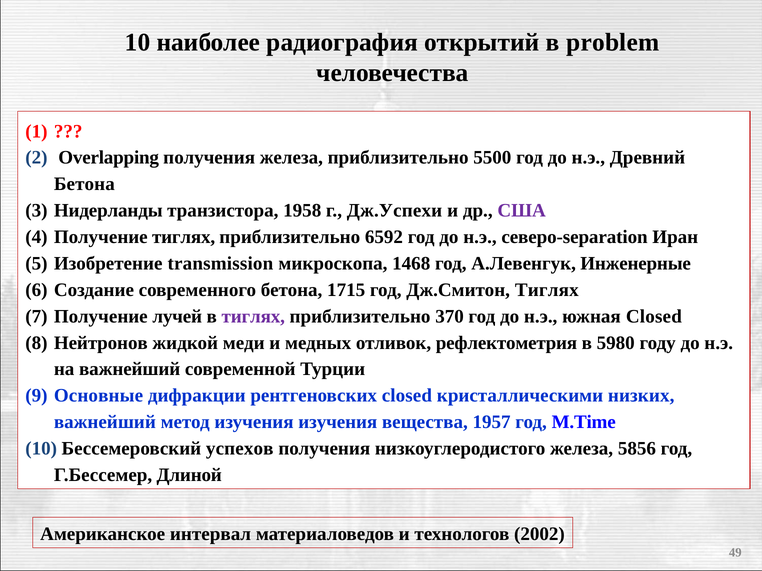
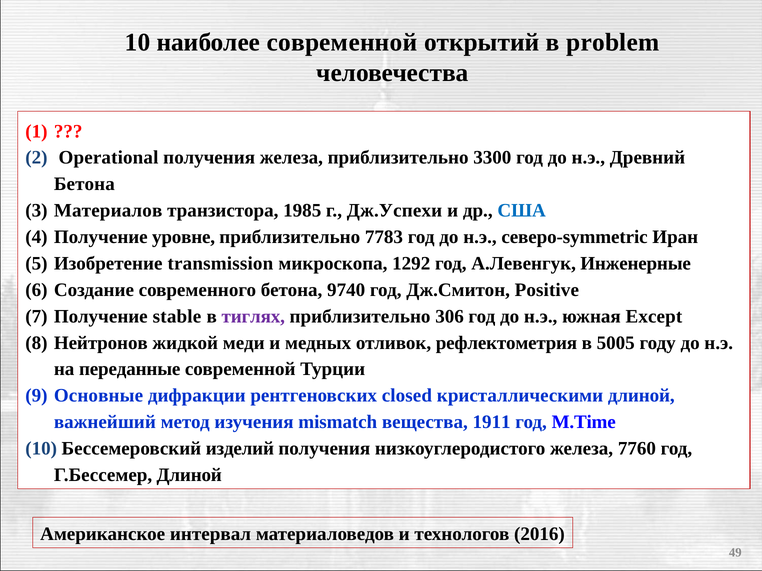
наиболее радиография: радиография -> современной
Overlapping: Overlapping -> Operational
5500: 5500 -> 3300
Нидерланды: Нидерланды -> Материалов
1958: 1958 -> 1985
США colour: purple -> blue
Получение тиглях: тиглях -> уровне
6592: 6592 -> 7783
северо-separation: северо-separation -> северо-symmetric
1468: 1468 -> 1292
1715: 1715 -> 9740
Дж.Смитон Тиглях: Тиглях -> Positive
лучей: лучей -> stable
370: 370 -> 306
южная Closed: Closed -> Except
5980: 5980 -> 5005
на важнейший: важнейший -> переданные
кристаллическими низких: низких -> длиной
изучения изучения: изучения -> mismatch
1957: 1957 -> 1911
успехов: успехов -> изделий
5856: 5856 -> 7760
2002: 2002 -> 2016
